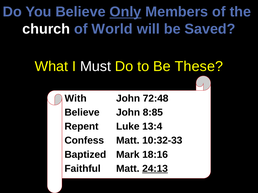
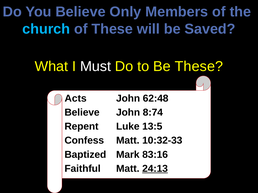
Only underline: present -> none
church colour: white -> light blue
of World: World -> These
With: With -> Acts
72:48: 72:48 -> 62:48
8:85: 8:85 -> 8:74
13:4: 13:4 -> 13:5
18:16: 18:16 -> 83:16
